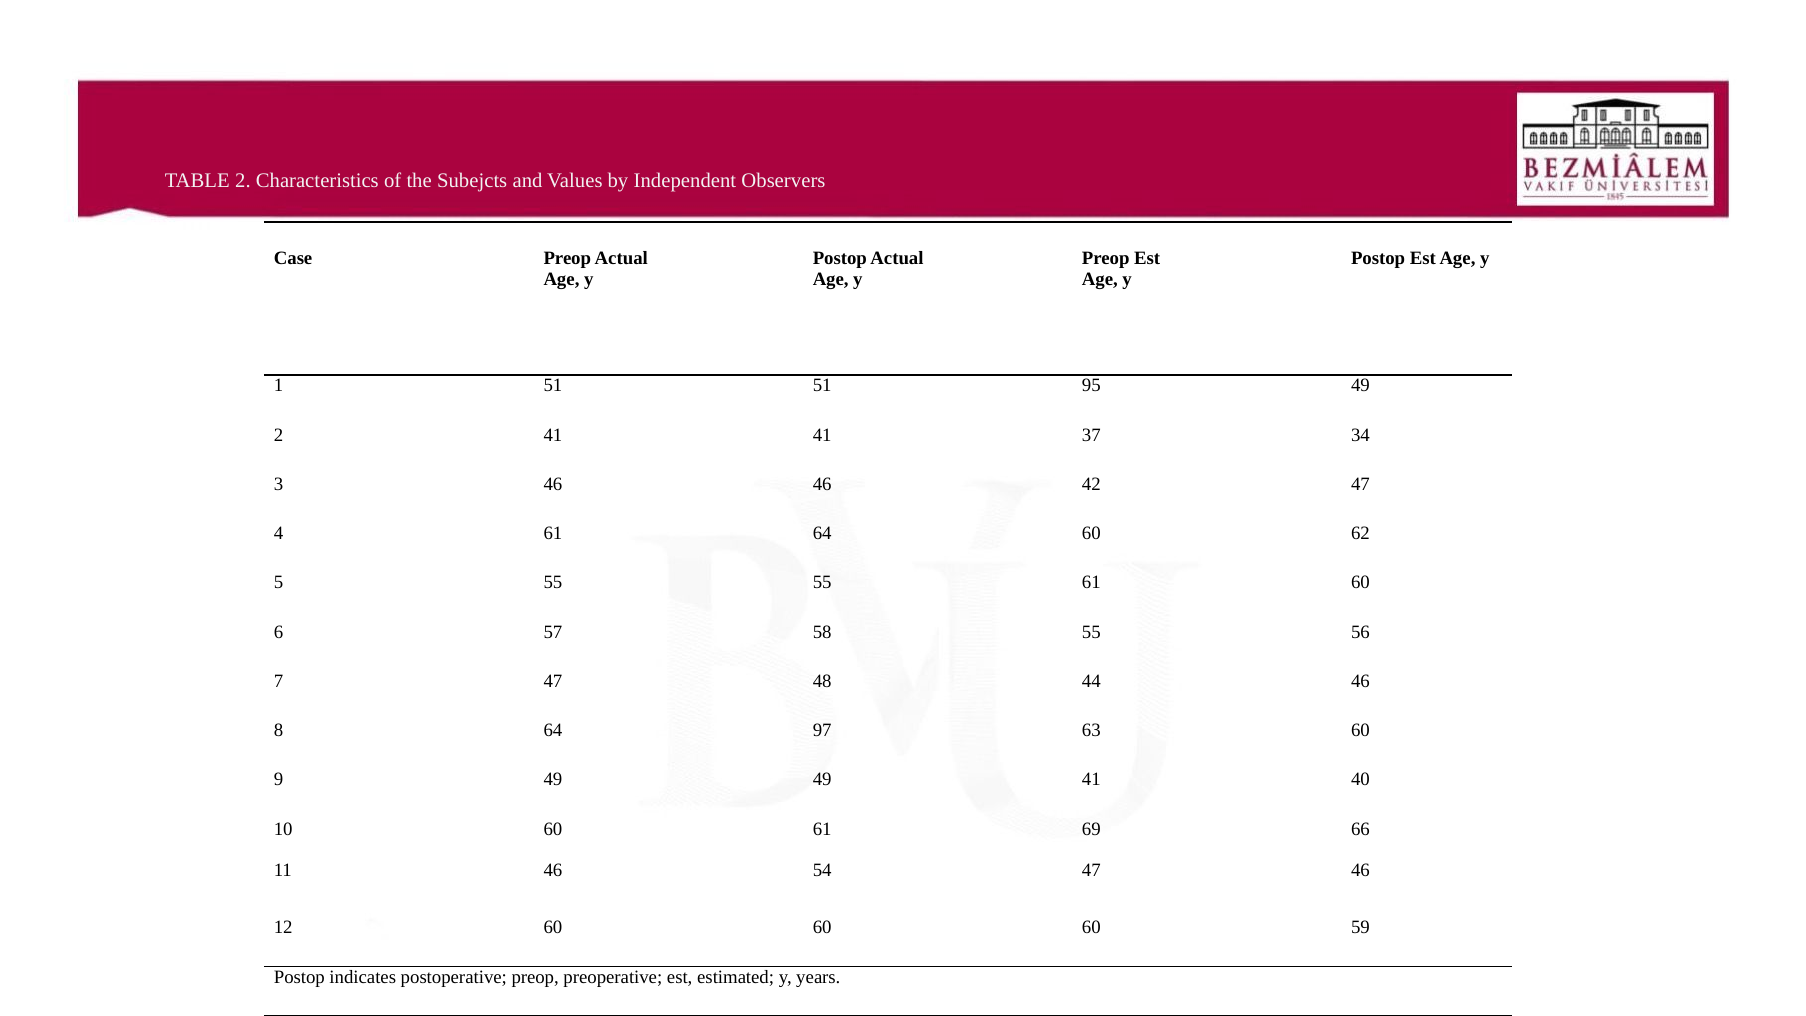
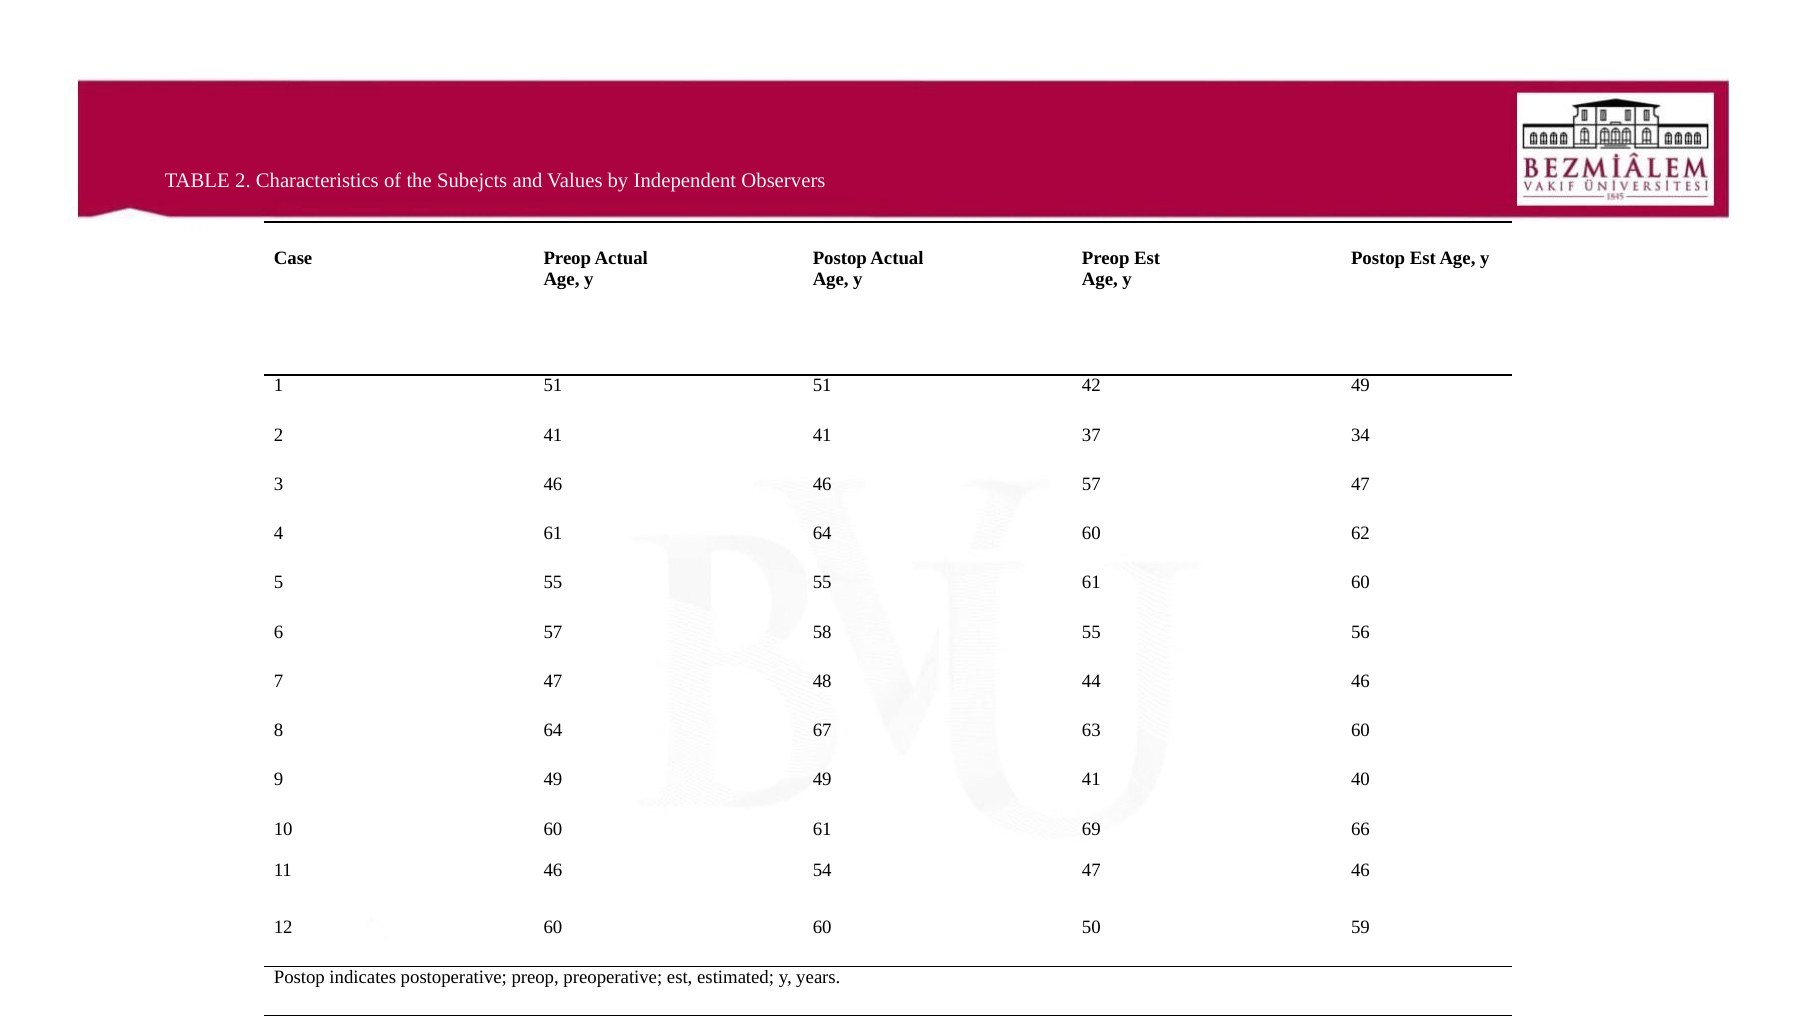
95: 95 -> 42
46 42: 42 -> 57
97: 97 -> 67
60 60 60: 60 -> 50
